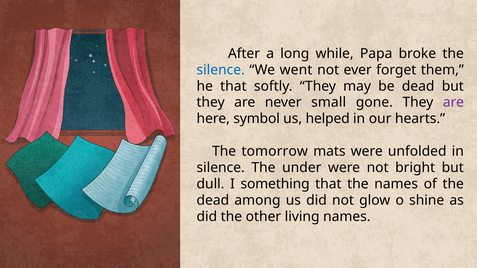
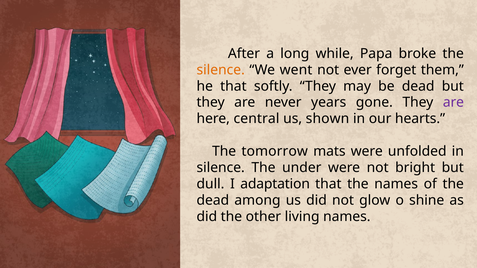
silence at (221, 70) colour: blue -> orange
small: small -> years
symbol: symbol -> central
helped: helped -> shown
something: something -> adaptation
